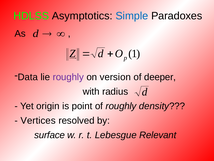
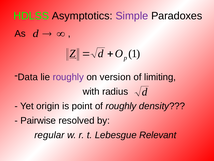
Simple colour: blue -> purple
deeper: deeper -> limiting
Vertices: Vertices -> Pairwise
surface: surface -> regular
